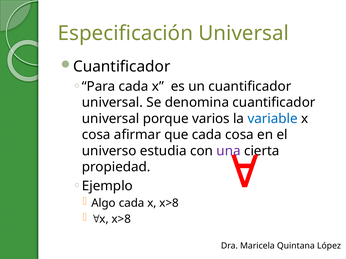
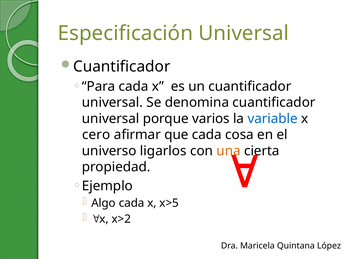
cosa at (96, 135): cosa -> cero
estudia: estudia -> ligarlos
una colour: purple -> orange
x x>8: x>8 -> x>5
x x>8: x>8 -> x>2
